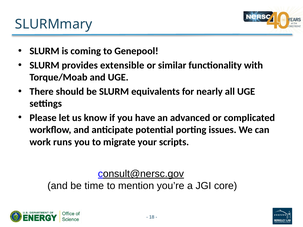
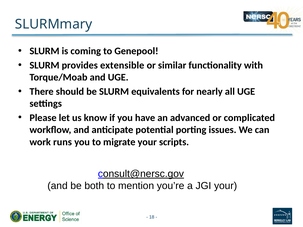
time: time -> both
JGI core: core -> your
